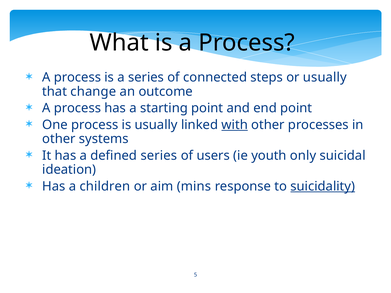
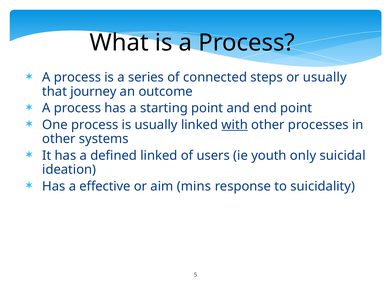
change: change -> journey
defined series: series -> linked
children: children -> effective
suicidality underline: present -> none
